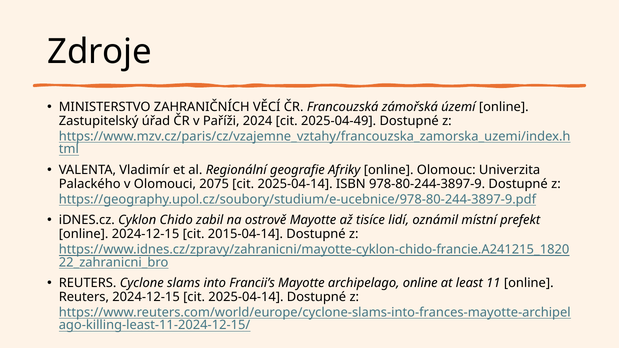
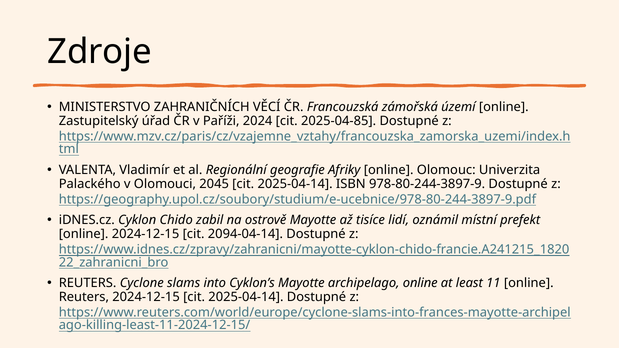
2025-04-49: 2025-04-49 -> 2025-04-85
2075: 2075 -> 2045
2015-04-14: 2015-04-14 -> 2094-04-14
Francii’s: Francii’s -> Cyklon’s
